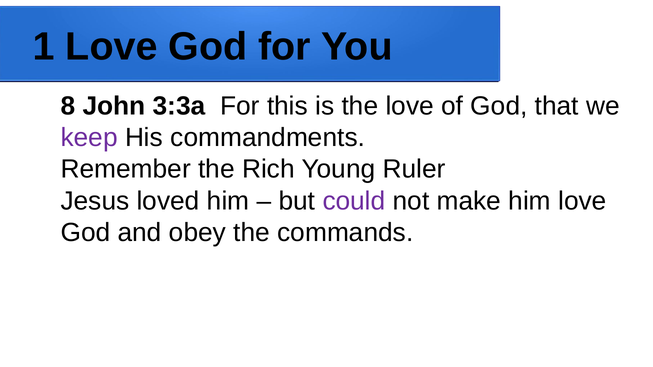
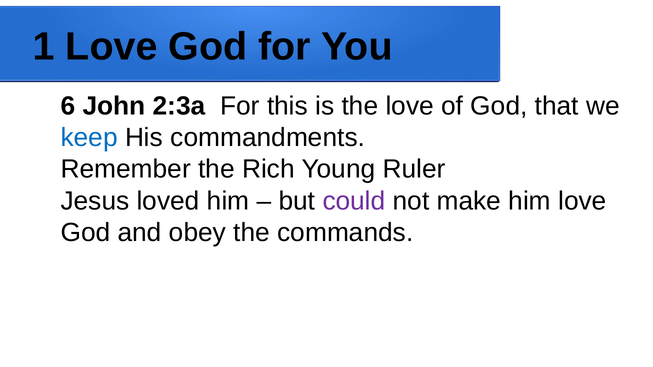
8: 8 -> 6
3:3a: 3:3a -> 2:3a
keep colour: purple -> blue
